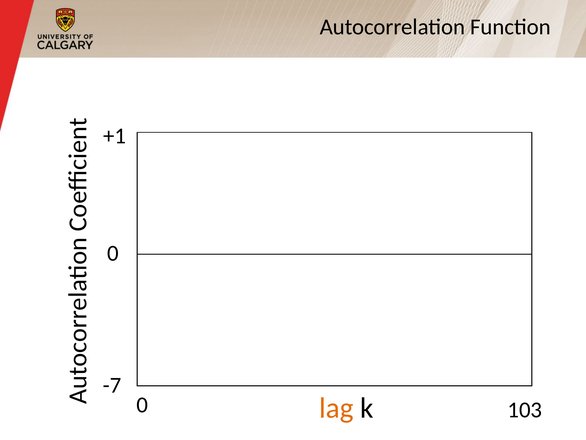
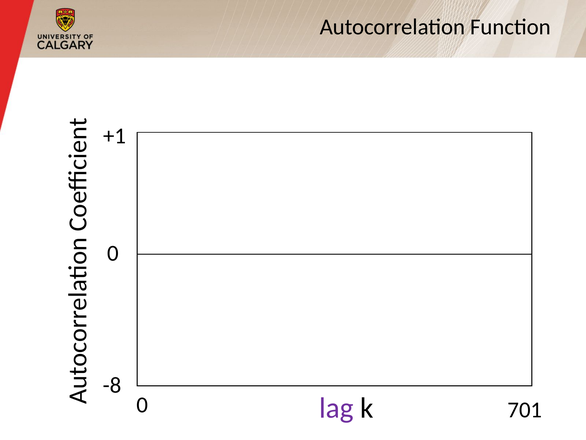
-7: -7 -> -8
103: 103 -> 701
lag colour: orange -> purple
